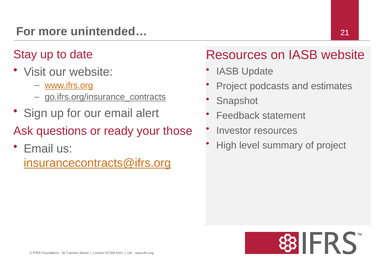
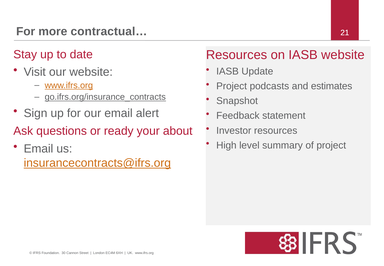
unintended…: unintended… -> contractual…
those: those -> about
